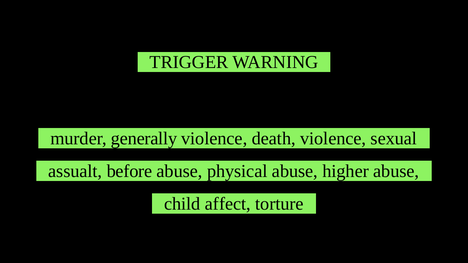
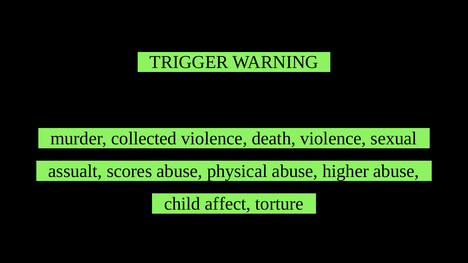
generally: generally -> collected
before: before -> scores
